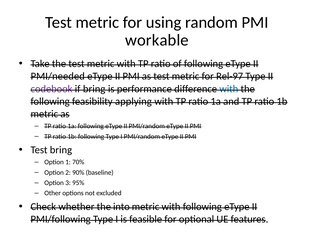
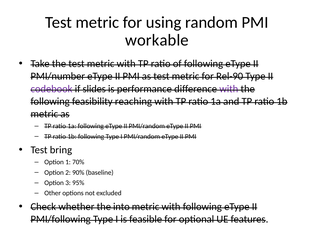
PMI/needed: PMI/needed -> PMI/number
Rel-97: Rel-97 -> Rel-90
if bring: bring -> slides
with at (229, 89) colour: blue -> purple
applying: applying -> reaching
